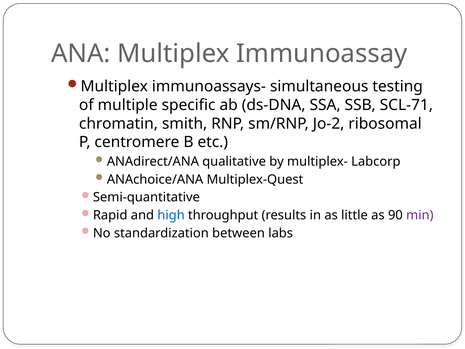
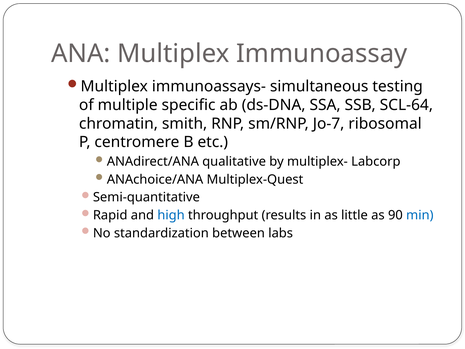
SCL-71: SCL-71 -> SCL-64
Jo-2: Jo-2 -> Jo-7
min colour: purple -> blue
